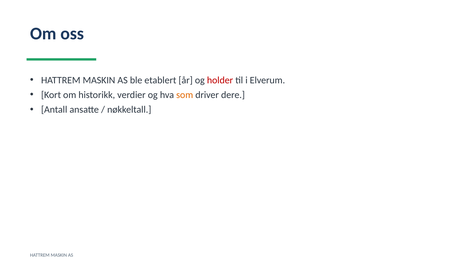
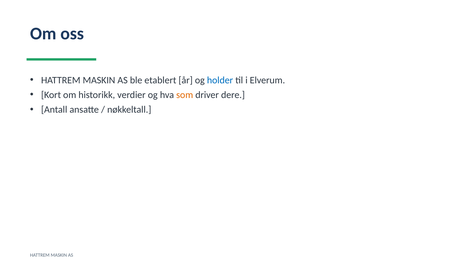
holder colour: red -> blue
